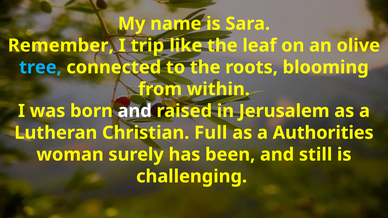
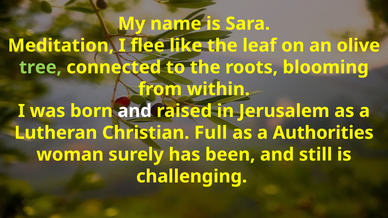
Remember: Remember -> Meditation
trip: trip -> flee
tree colour: light blue -> light green
